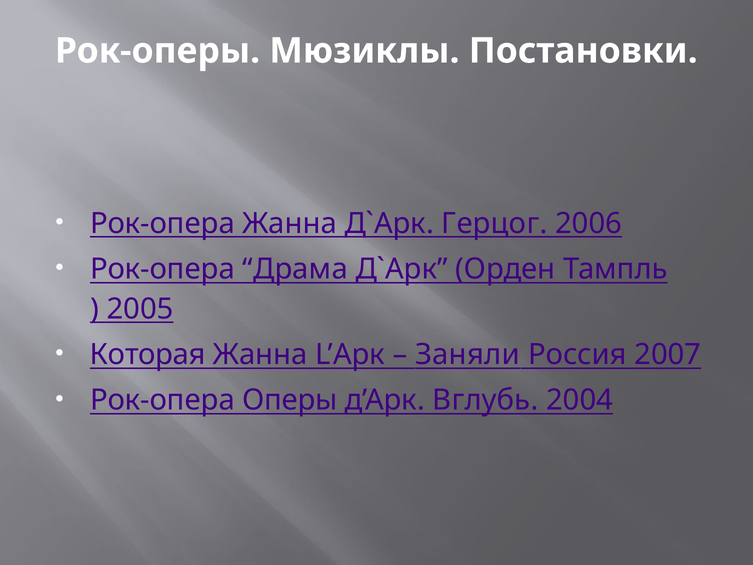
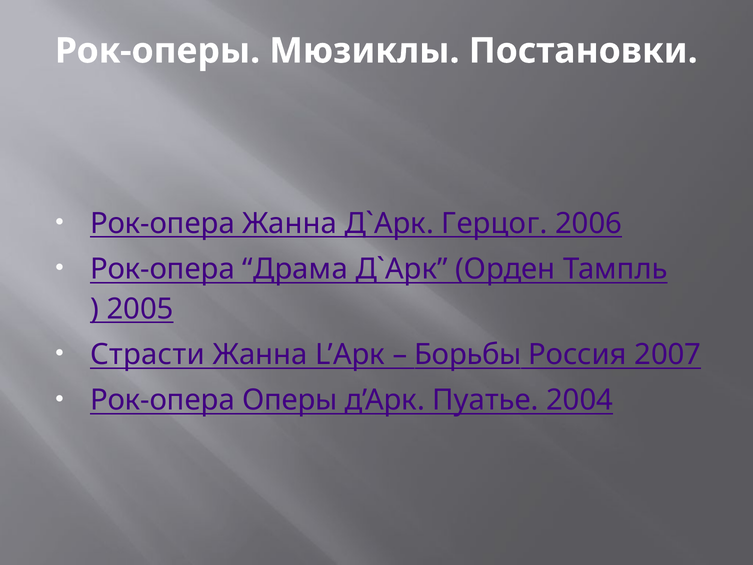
Которая: Которая -> Страсти
Заняли: Заняли -> Борьбы
Вглубь: Вглубь -> Пуатье
